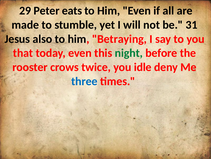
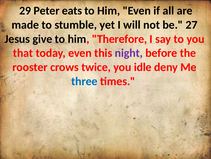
31: 31 -> 27
also: also -> give
Betraying: Betraying -> Therefore
night colour: green -> purple
